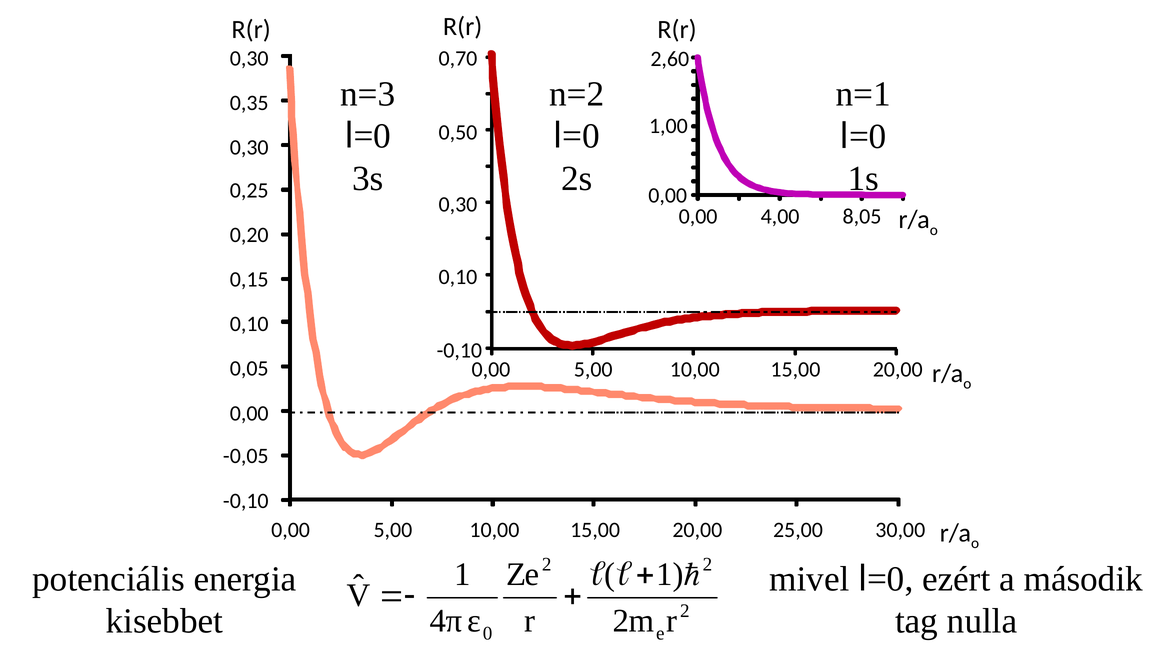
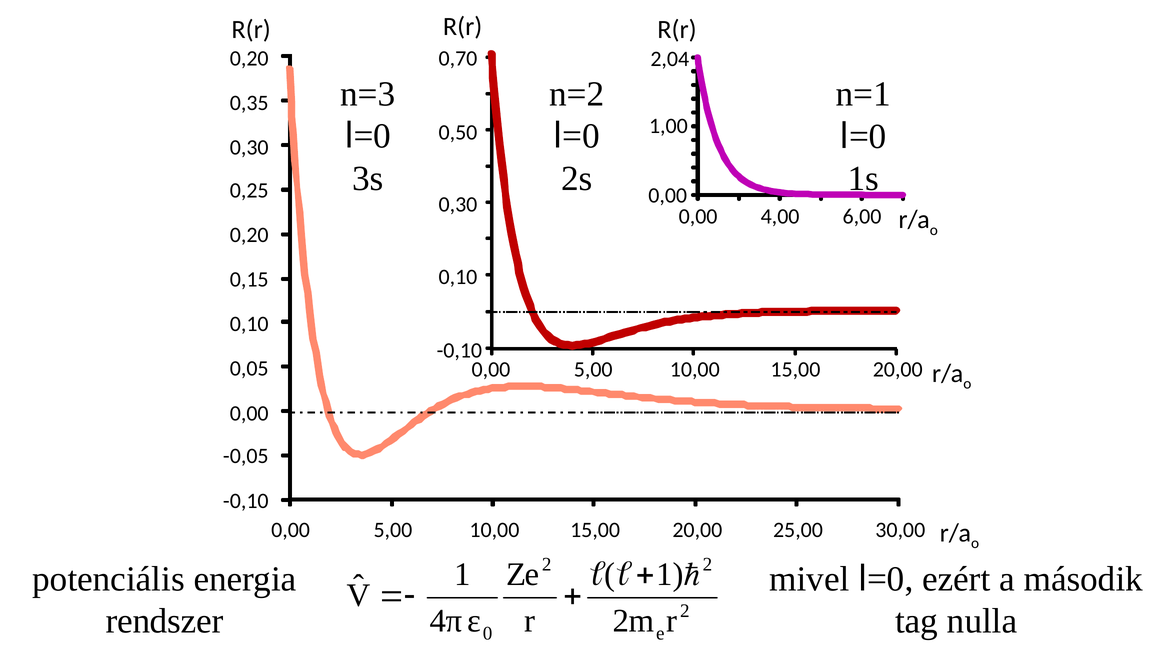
0,30 at (249, 58): 0,30 -> 0,20
2,60: 2,60 -> 2,04
8,05: 8,05 -> 6,00
kisebbet: kisebbet -> rendszer
